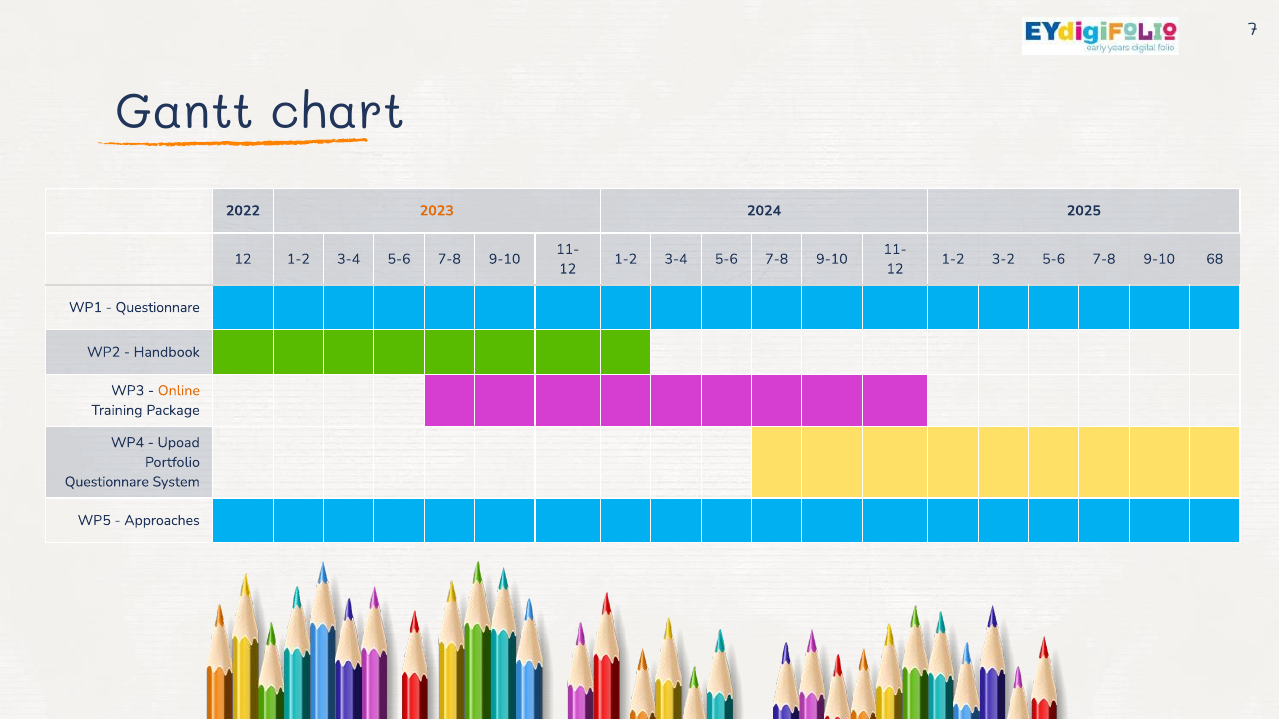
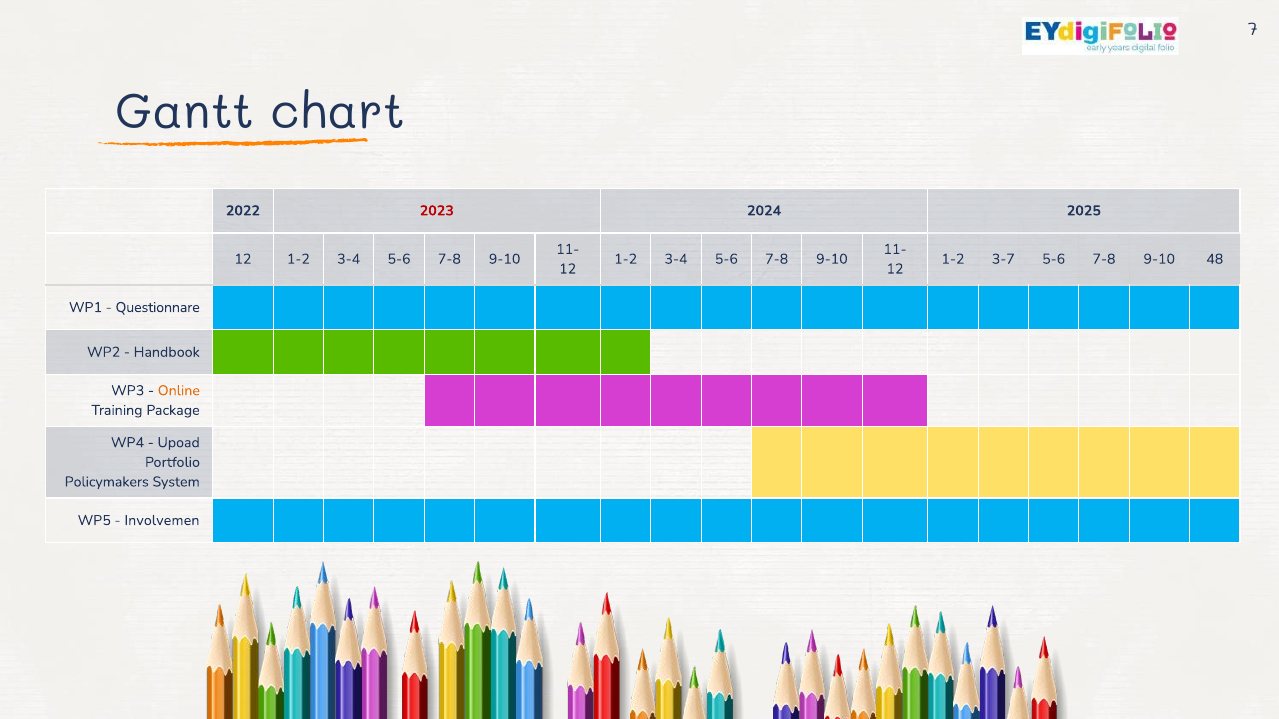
2023 colour: orange -> red
3-2: 3-2 -> 3-7
68: 68 -> 48
Questionnare at (107, 482): Questionnare -> Policymakers
Approaches: Approaches -> Involvemen
